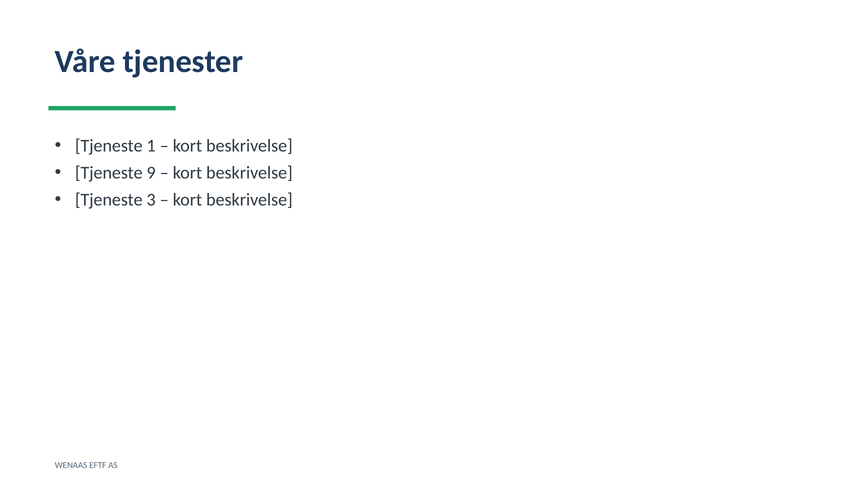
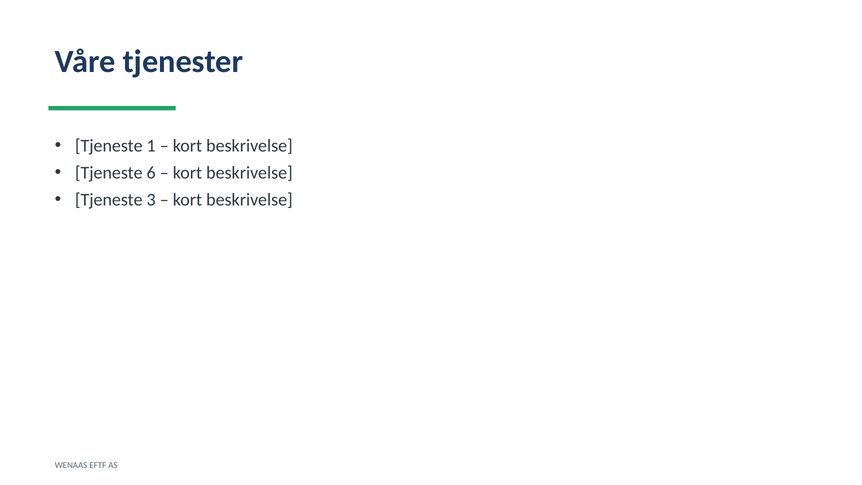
9: 9 -> 6
